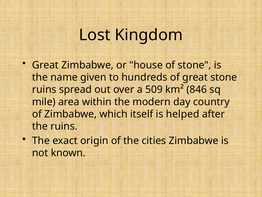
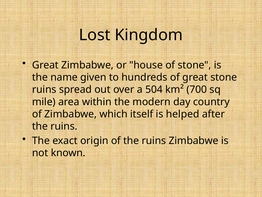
509: 509 -> 504
846: 846 -> 700
of the cities: cities -> ruins
